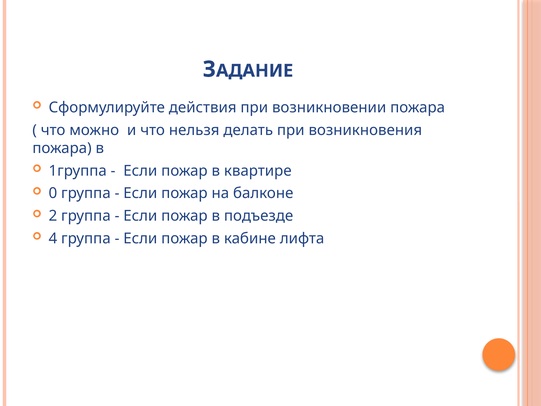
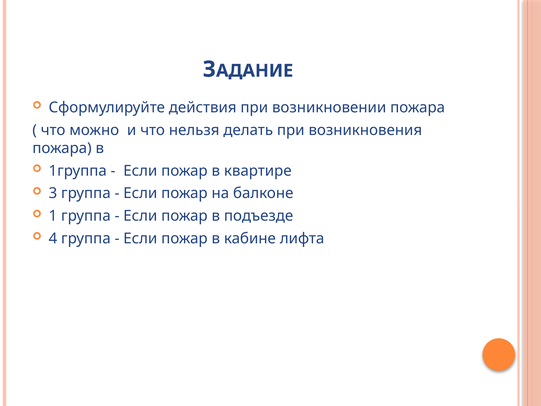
0: 0 -> 3
2: 2 -> 1
